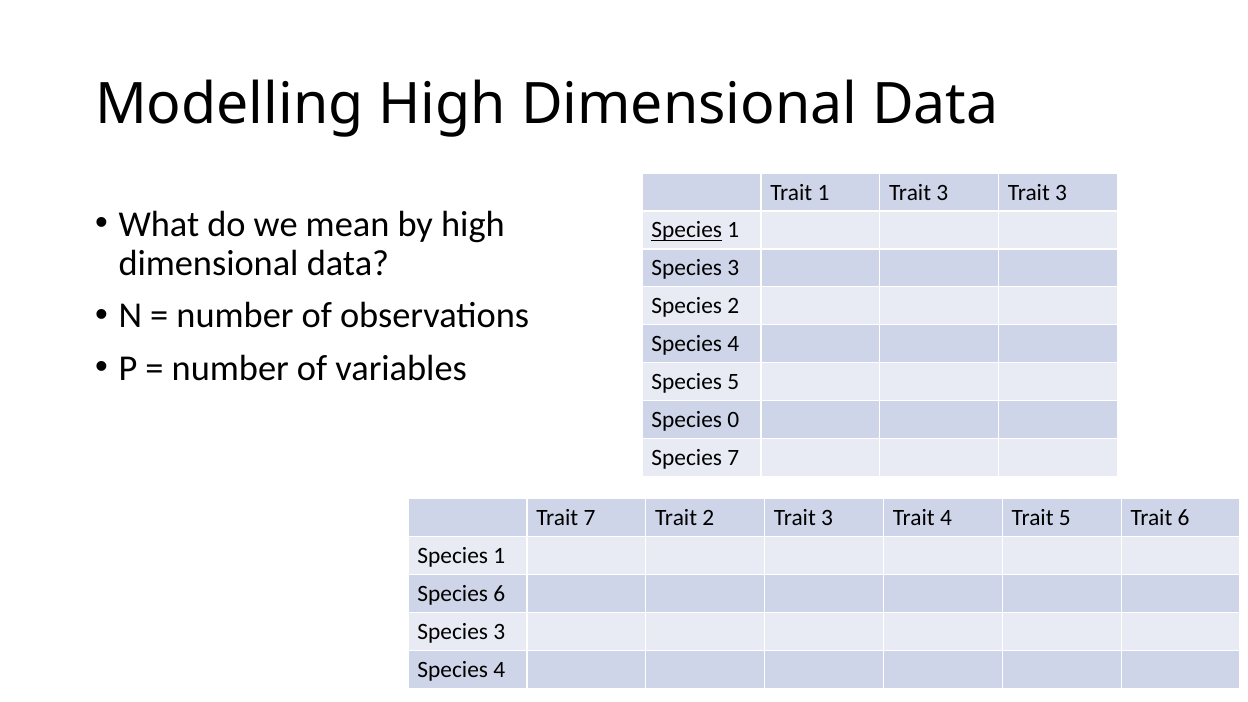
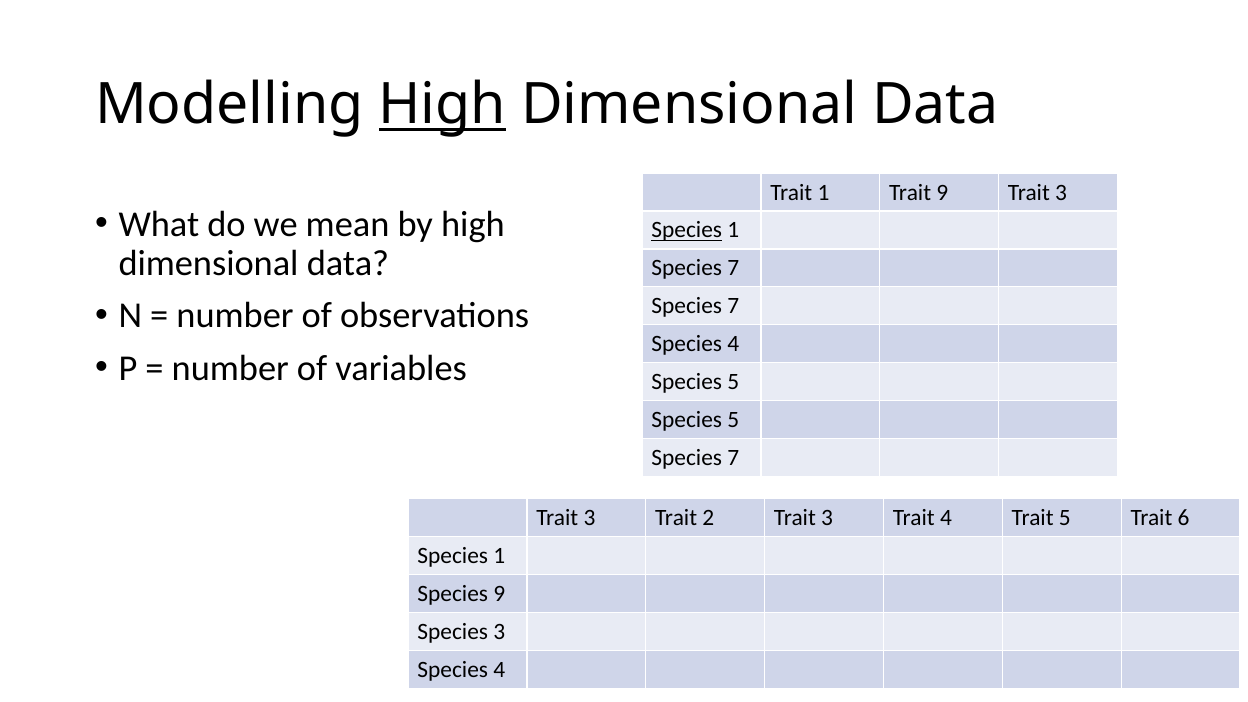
High at (442, 105) underline: none -> present
1 Trait 3: 3 -> 9
3 at (733, 268): 3 -> 7
2 at (733, 306): 2 -> 7
0 at (733, 420): 0 -> 5
7 at (589, 518): 7 -> 3
Species 6: 6 -> 9
